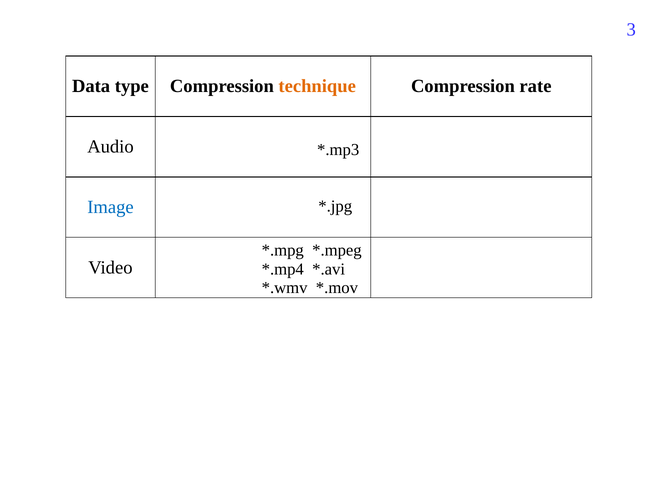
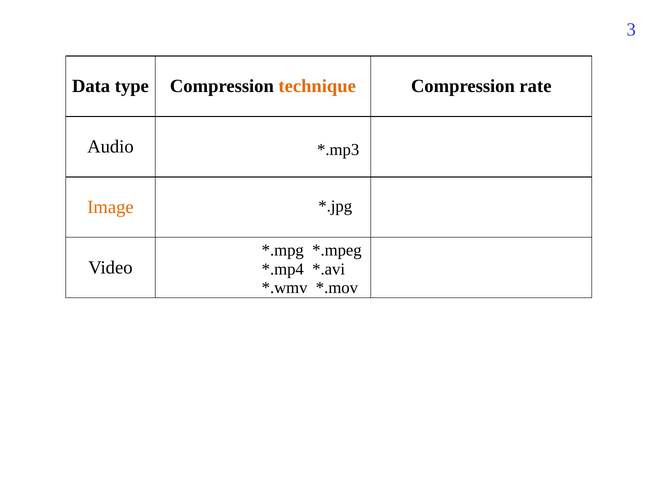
Image colour: blue -> orange
